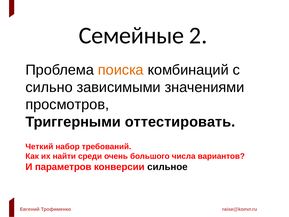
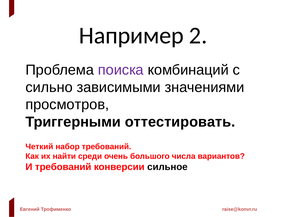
Семейные: Семейные -> Например
поиска colour: orange -> purple
И параметров: параметров -> требований
